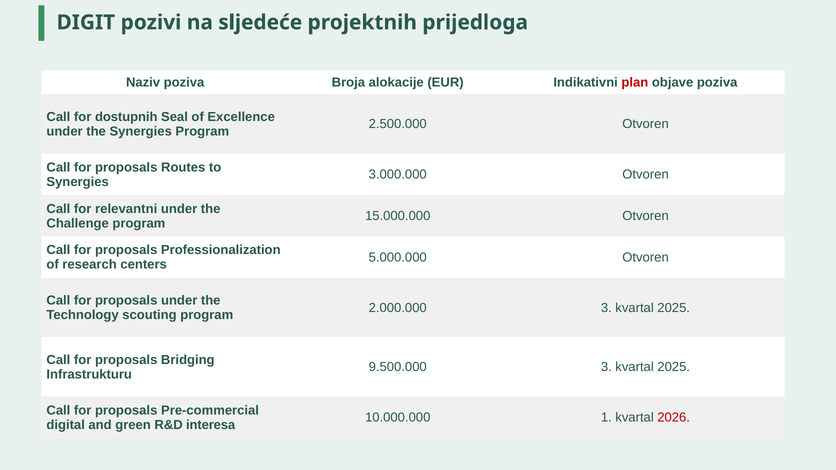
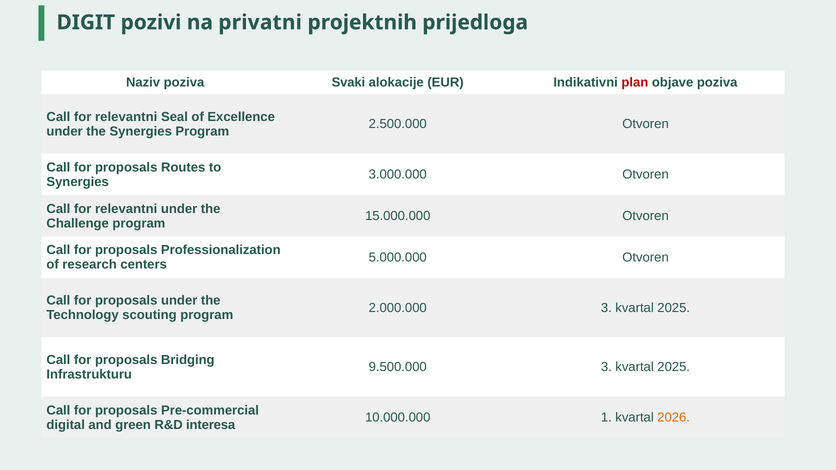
sljedeće: sljedeće -> privatni
Broja: Broja -> Svaki
dostupnih at (126, 117): dostupnih -> relevantni
2026 colour: red -> orange
